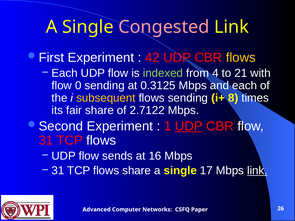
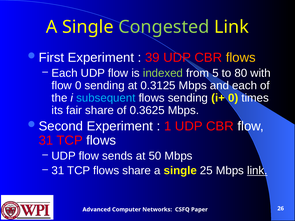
Congested colour: pink -> light green
42: 42 -> 39
4: 4 -> 5
21: 21 -> 80
subsequent colour: yellow -> light blue
i+ 8: 8 -> 0
2.7122: 2.7122 -> 0.3625
UDP at (189, 126) underline: present -> none
16: 16 -> 50
17: 17 -> 25
